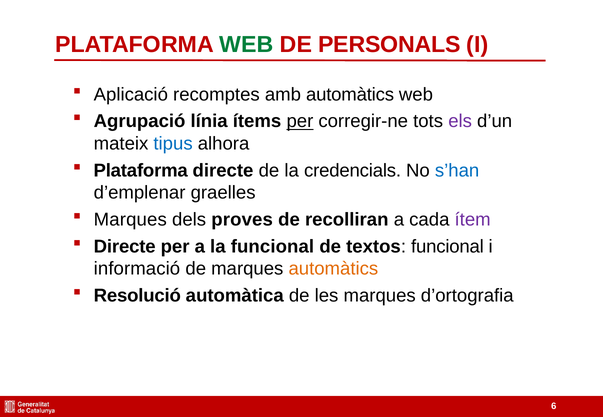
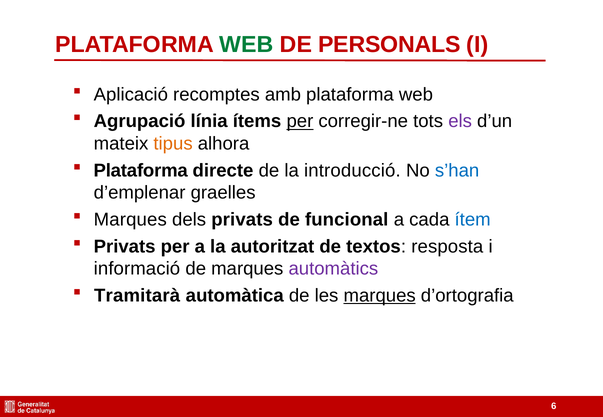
amb automàtics: automàtics -> plataforma
tipus colour: blue -> orange
credencials: credencials -> introducció
dels proves: proves -> privats
recolliran: recolliran -> funcional
ítem colour: purple -> blue
Directe at (125, 247): Directe -> Privats
la funcional: funcional -> autoritzat
textos funcional: funcional -> resposta
automàtics at (333, 269) colour: orange -> purple
Resolució: Resolució -> Tramitarà
marques at (380, 296) underline: none -> present
